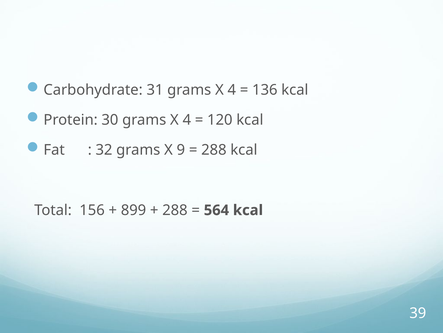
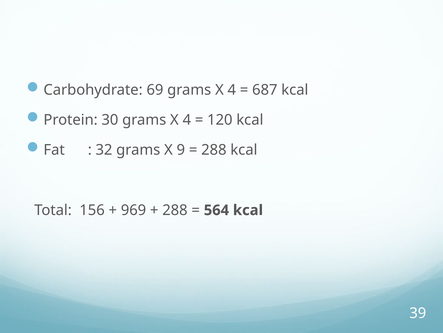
31: 31 -> 69
136: 136 -> 687
899: 899 -> 969
